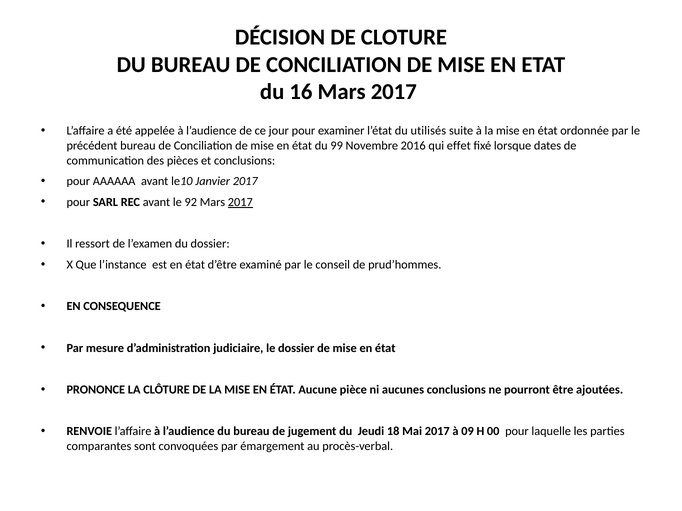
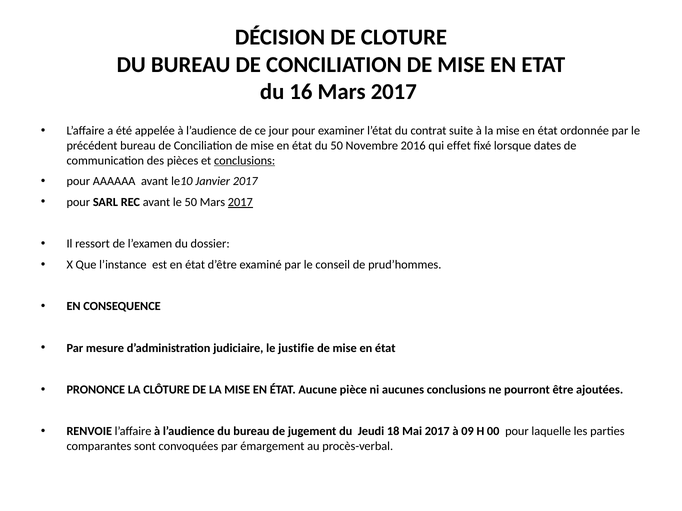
utilisés: utilisés -> contrat
du 99: 99 -> 50
conclusions at (245, 161) underline: none -> present
le 92: 92 -> 50
le dossier: dossier -> justifie
